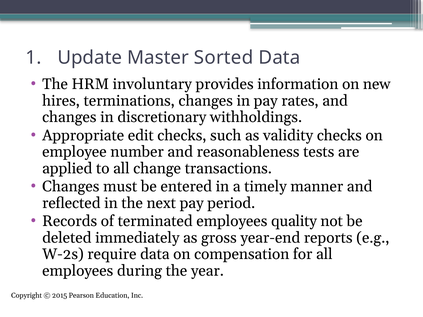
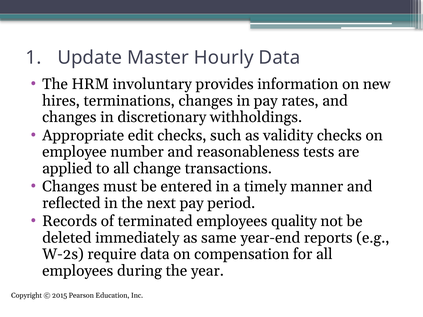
Sorted: Sorted -> Hourly
gross: gross -> same
